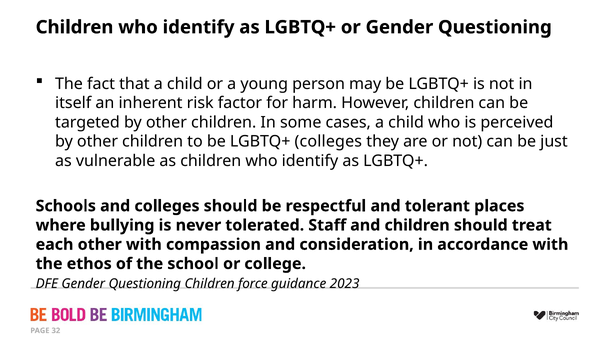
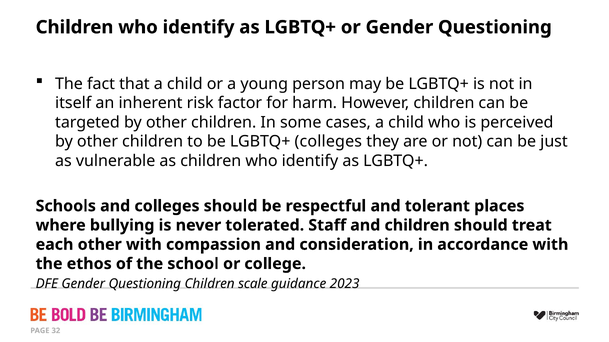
force: force -> scale
